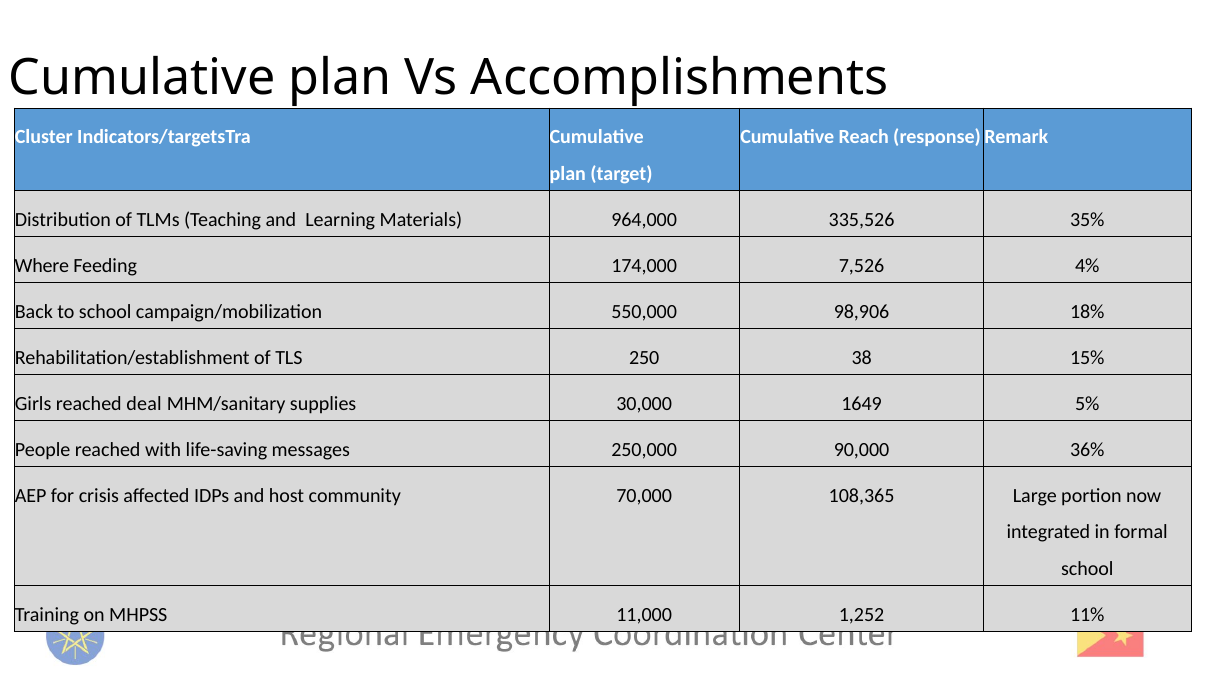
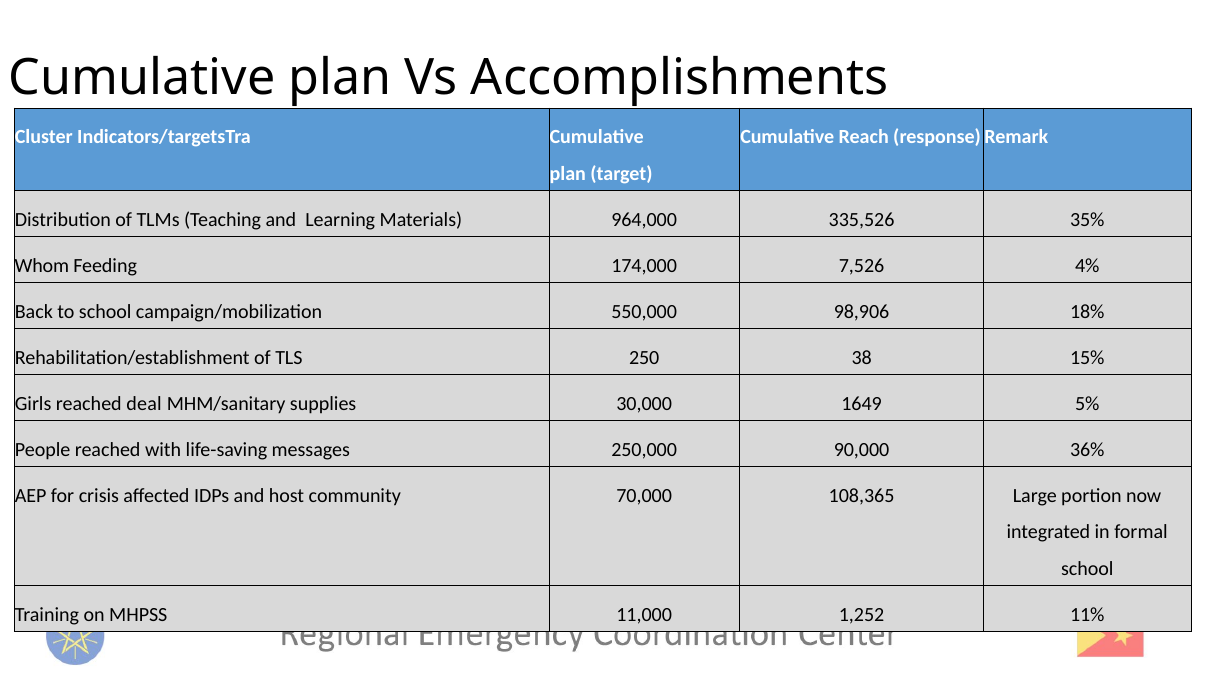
Where: Where -> Whom
